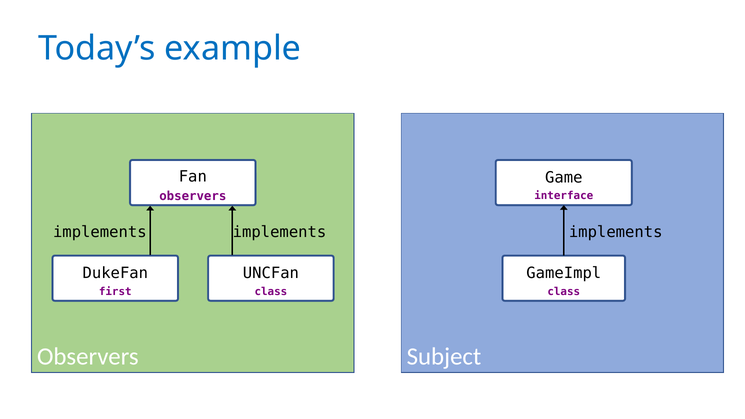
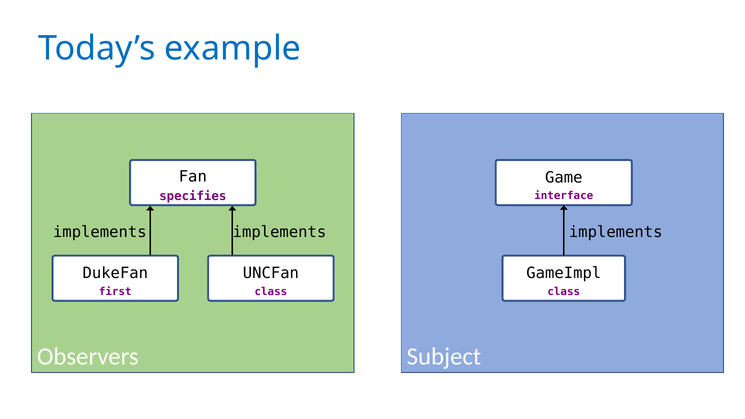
observers at (193, 196): observers -> specifies
